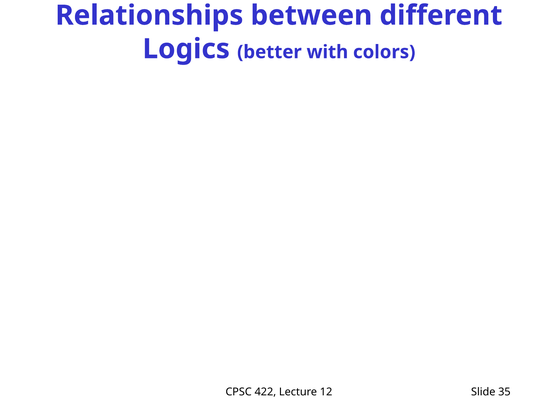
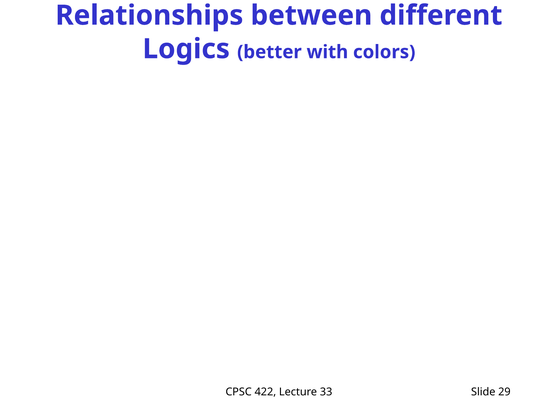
12: 12 -> 33
35: 35 -> 29
